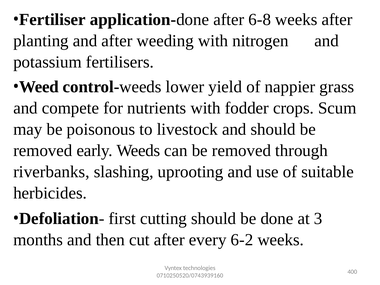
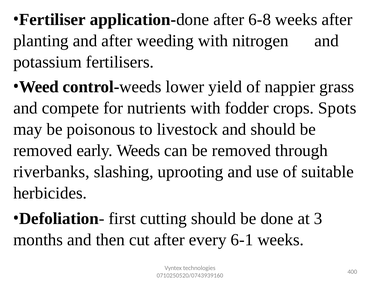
Scum: Scum -> Spots
6-2: 6-2 -> 6-1
